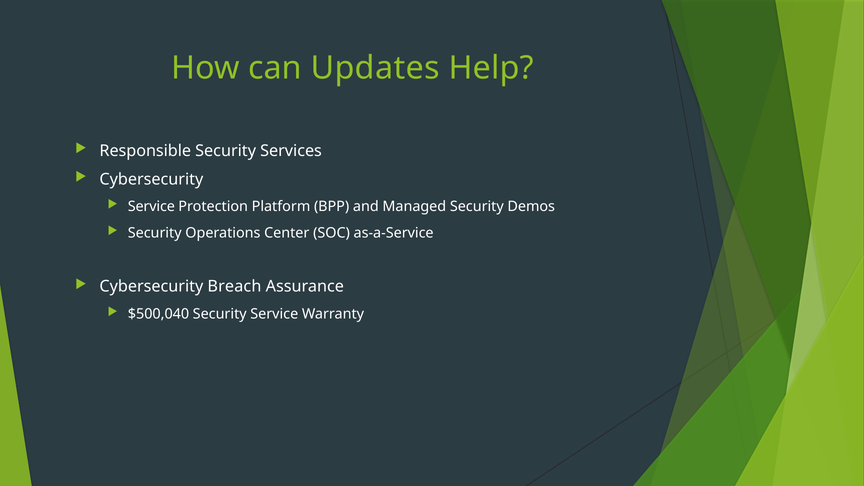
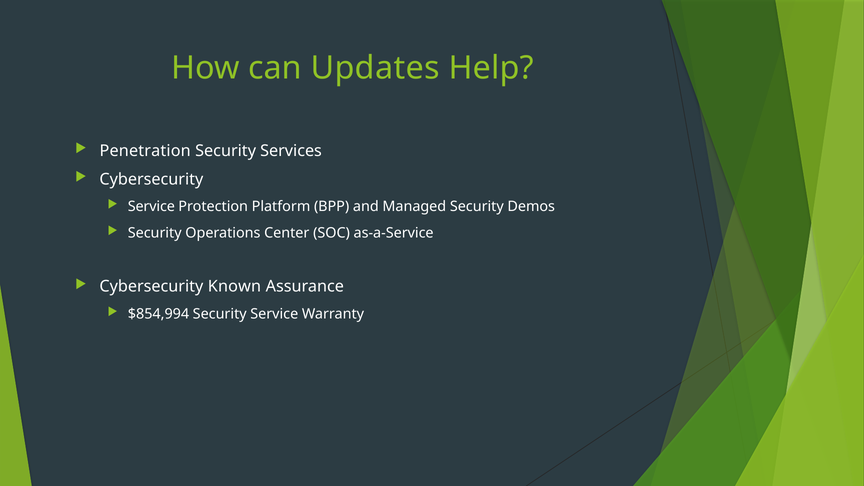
Responsible: Responsible -> Penetration
Breach: Breach -> Known
$500,040: $500,040 -> $854,994
